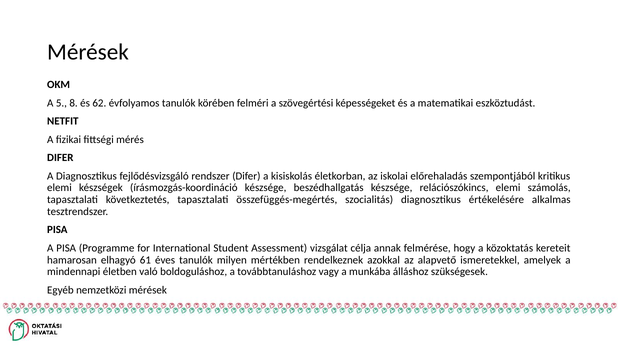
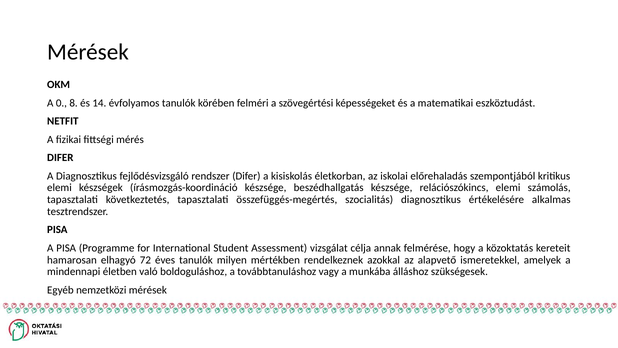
5: 5 -> 0
62: 62 -> 14
61: 61 -> 72
